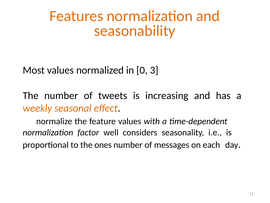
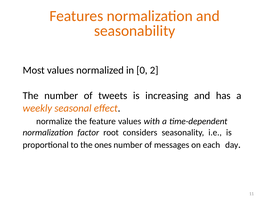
3: 3 -> 2
well: well -> root
